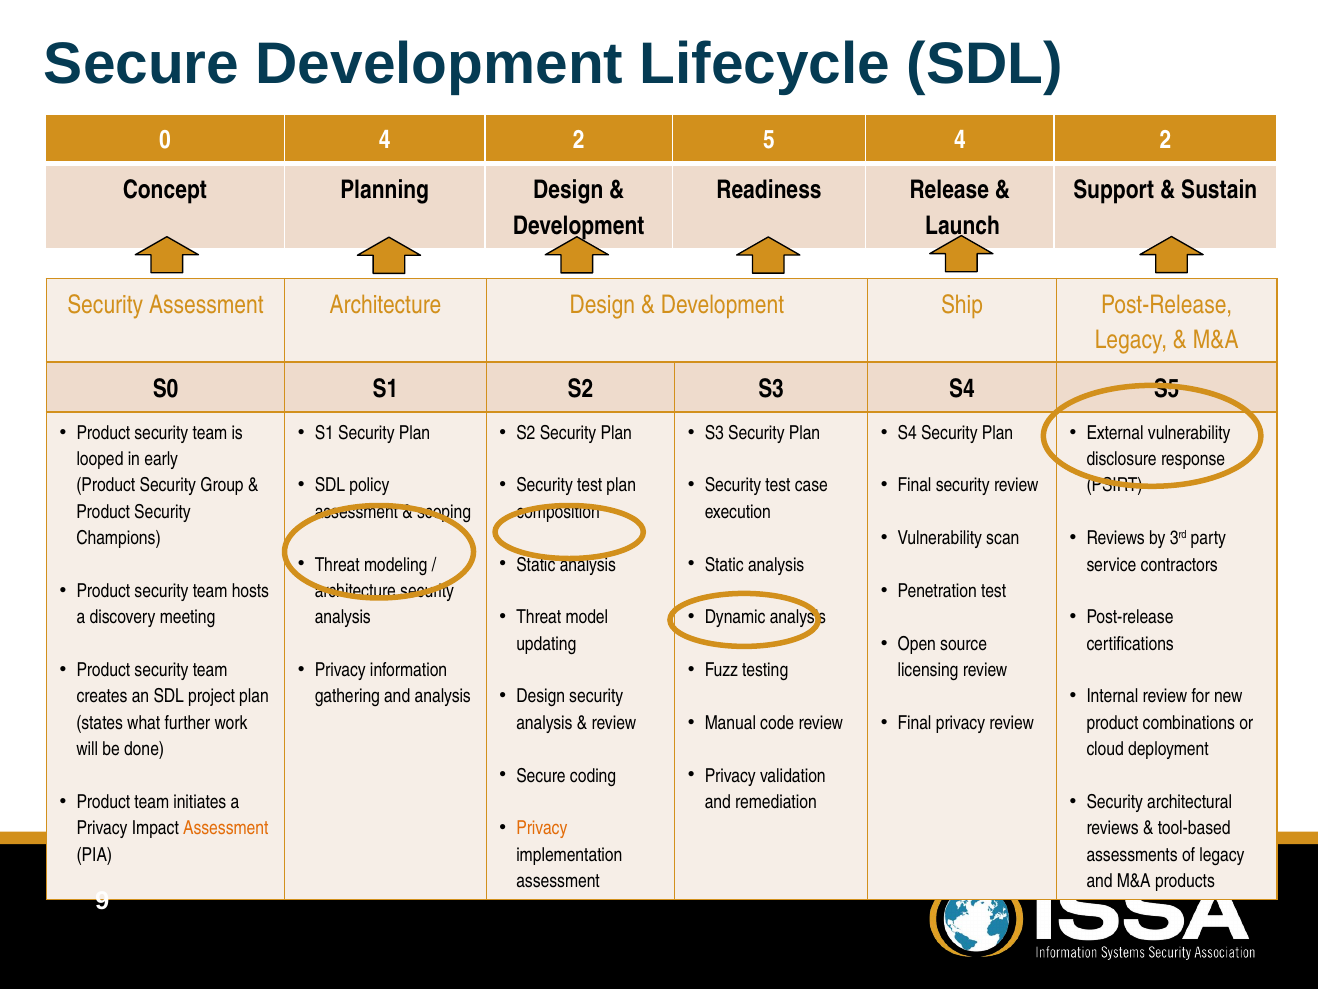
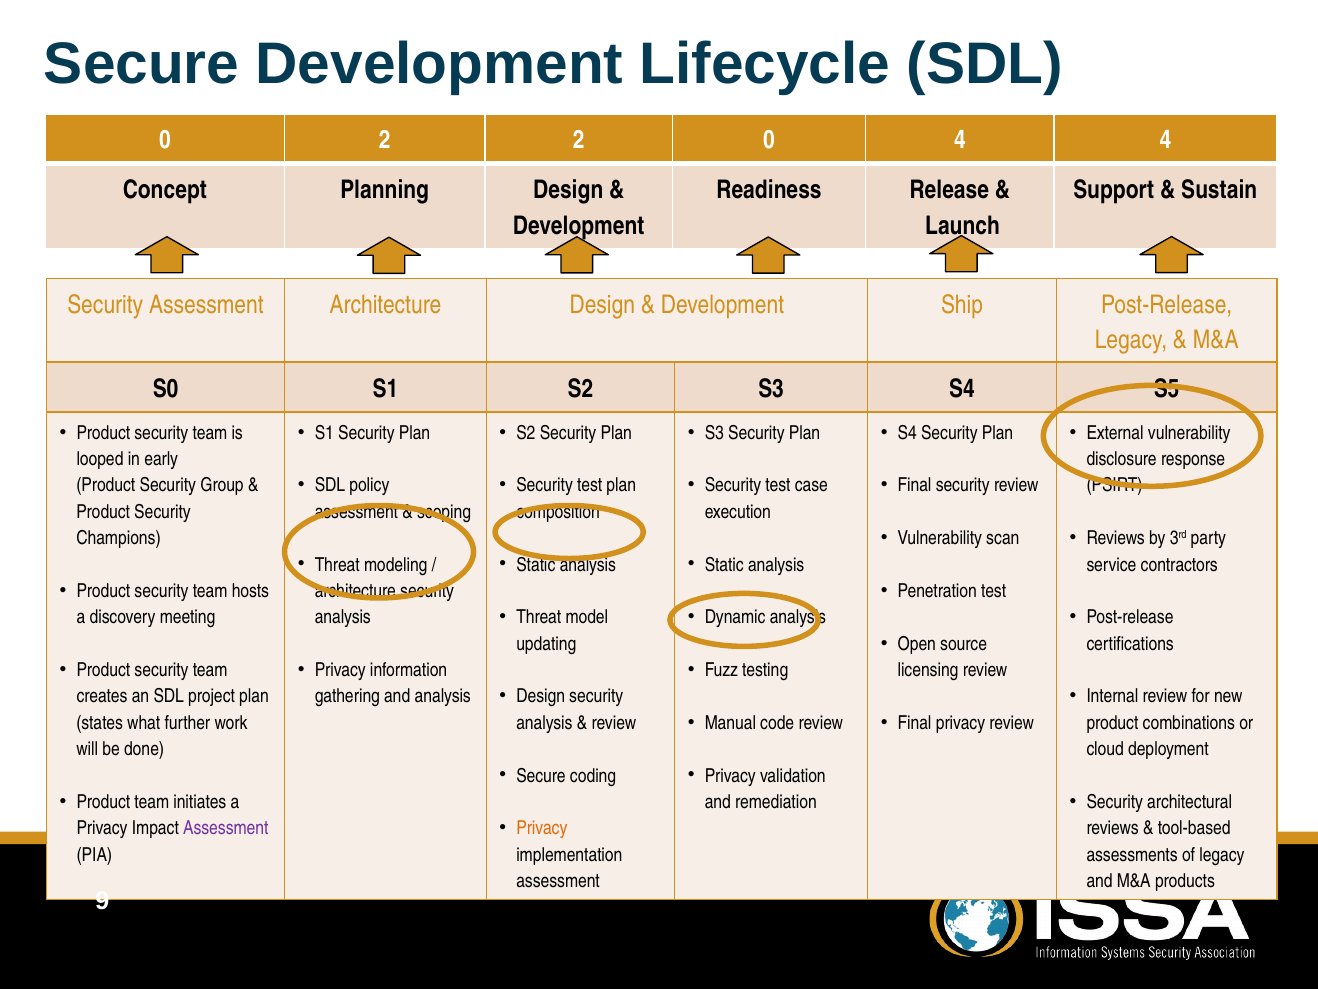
0 4: 4 -> 2
2 5: 5 -> 0
2 at (1165, 140): 2 -> 4
Assessment at (226, 828) colour: orange -> purple
